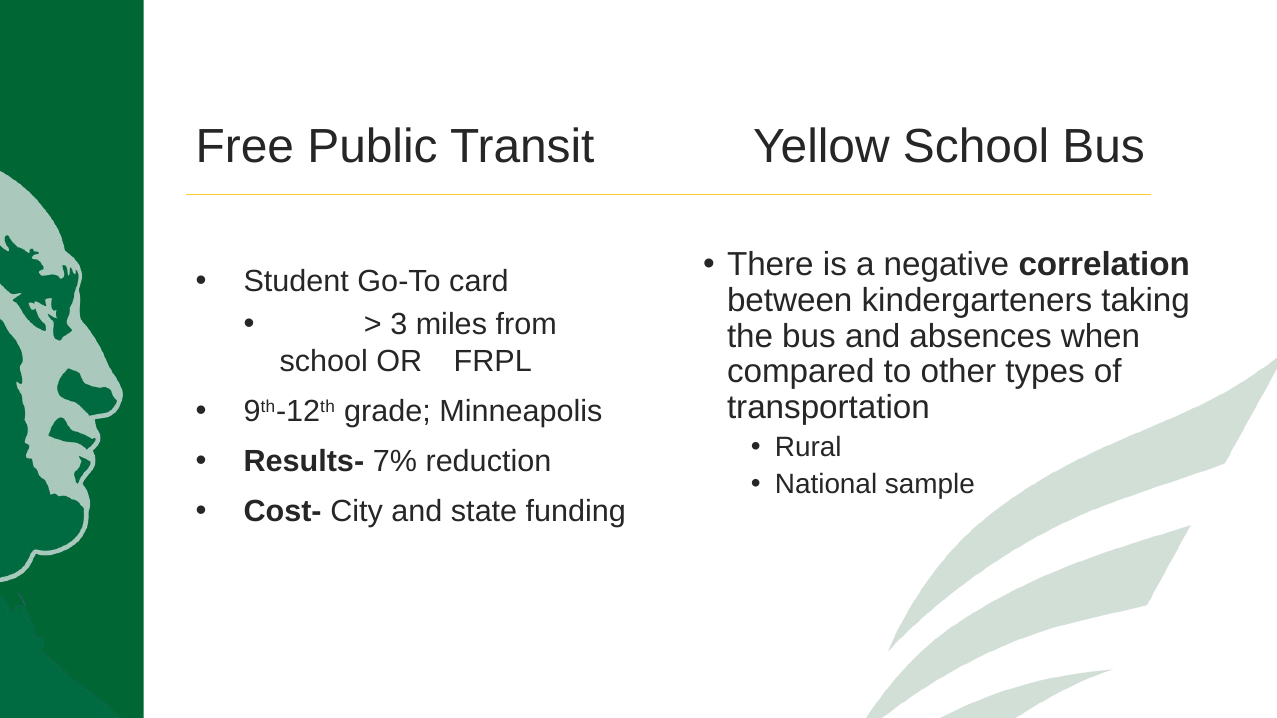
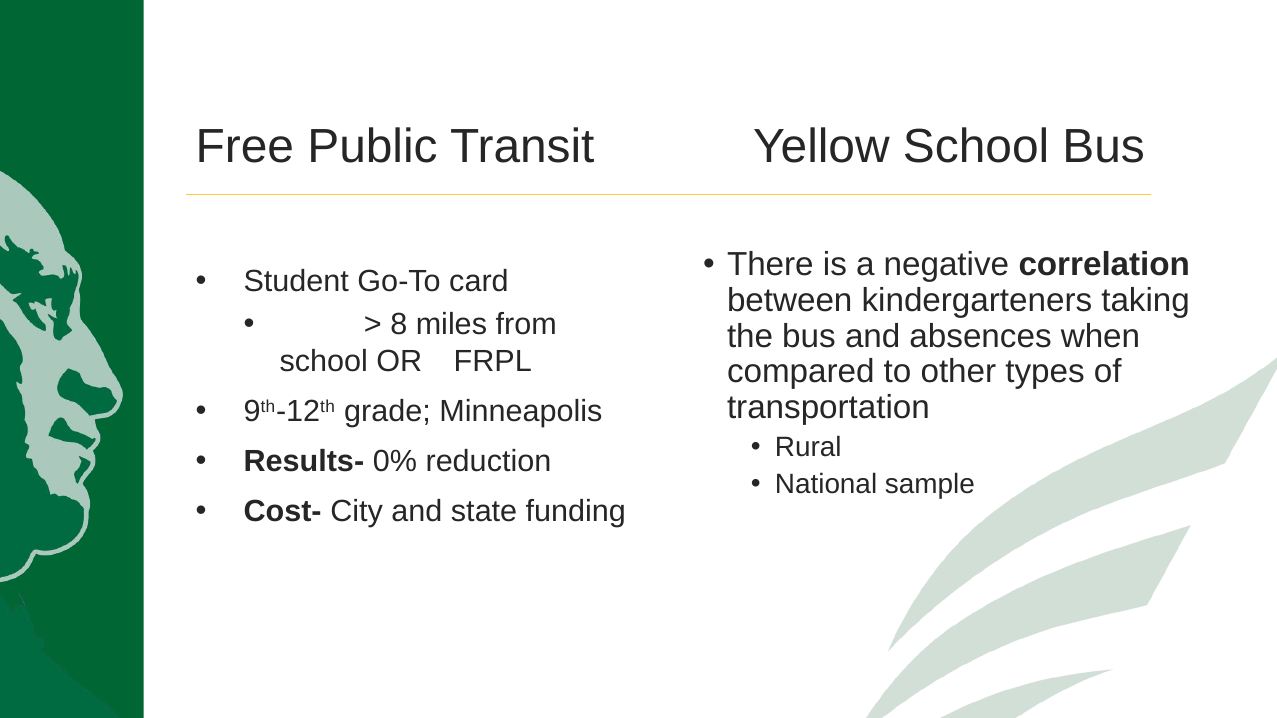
3: 3 -> 8
7%: 7% -> 0%
